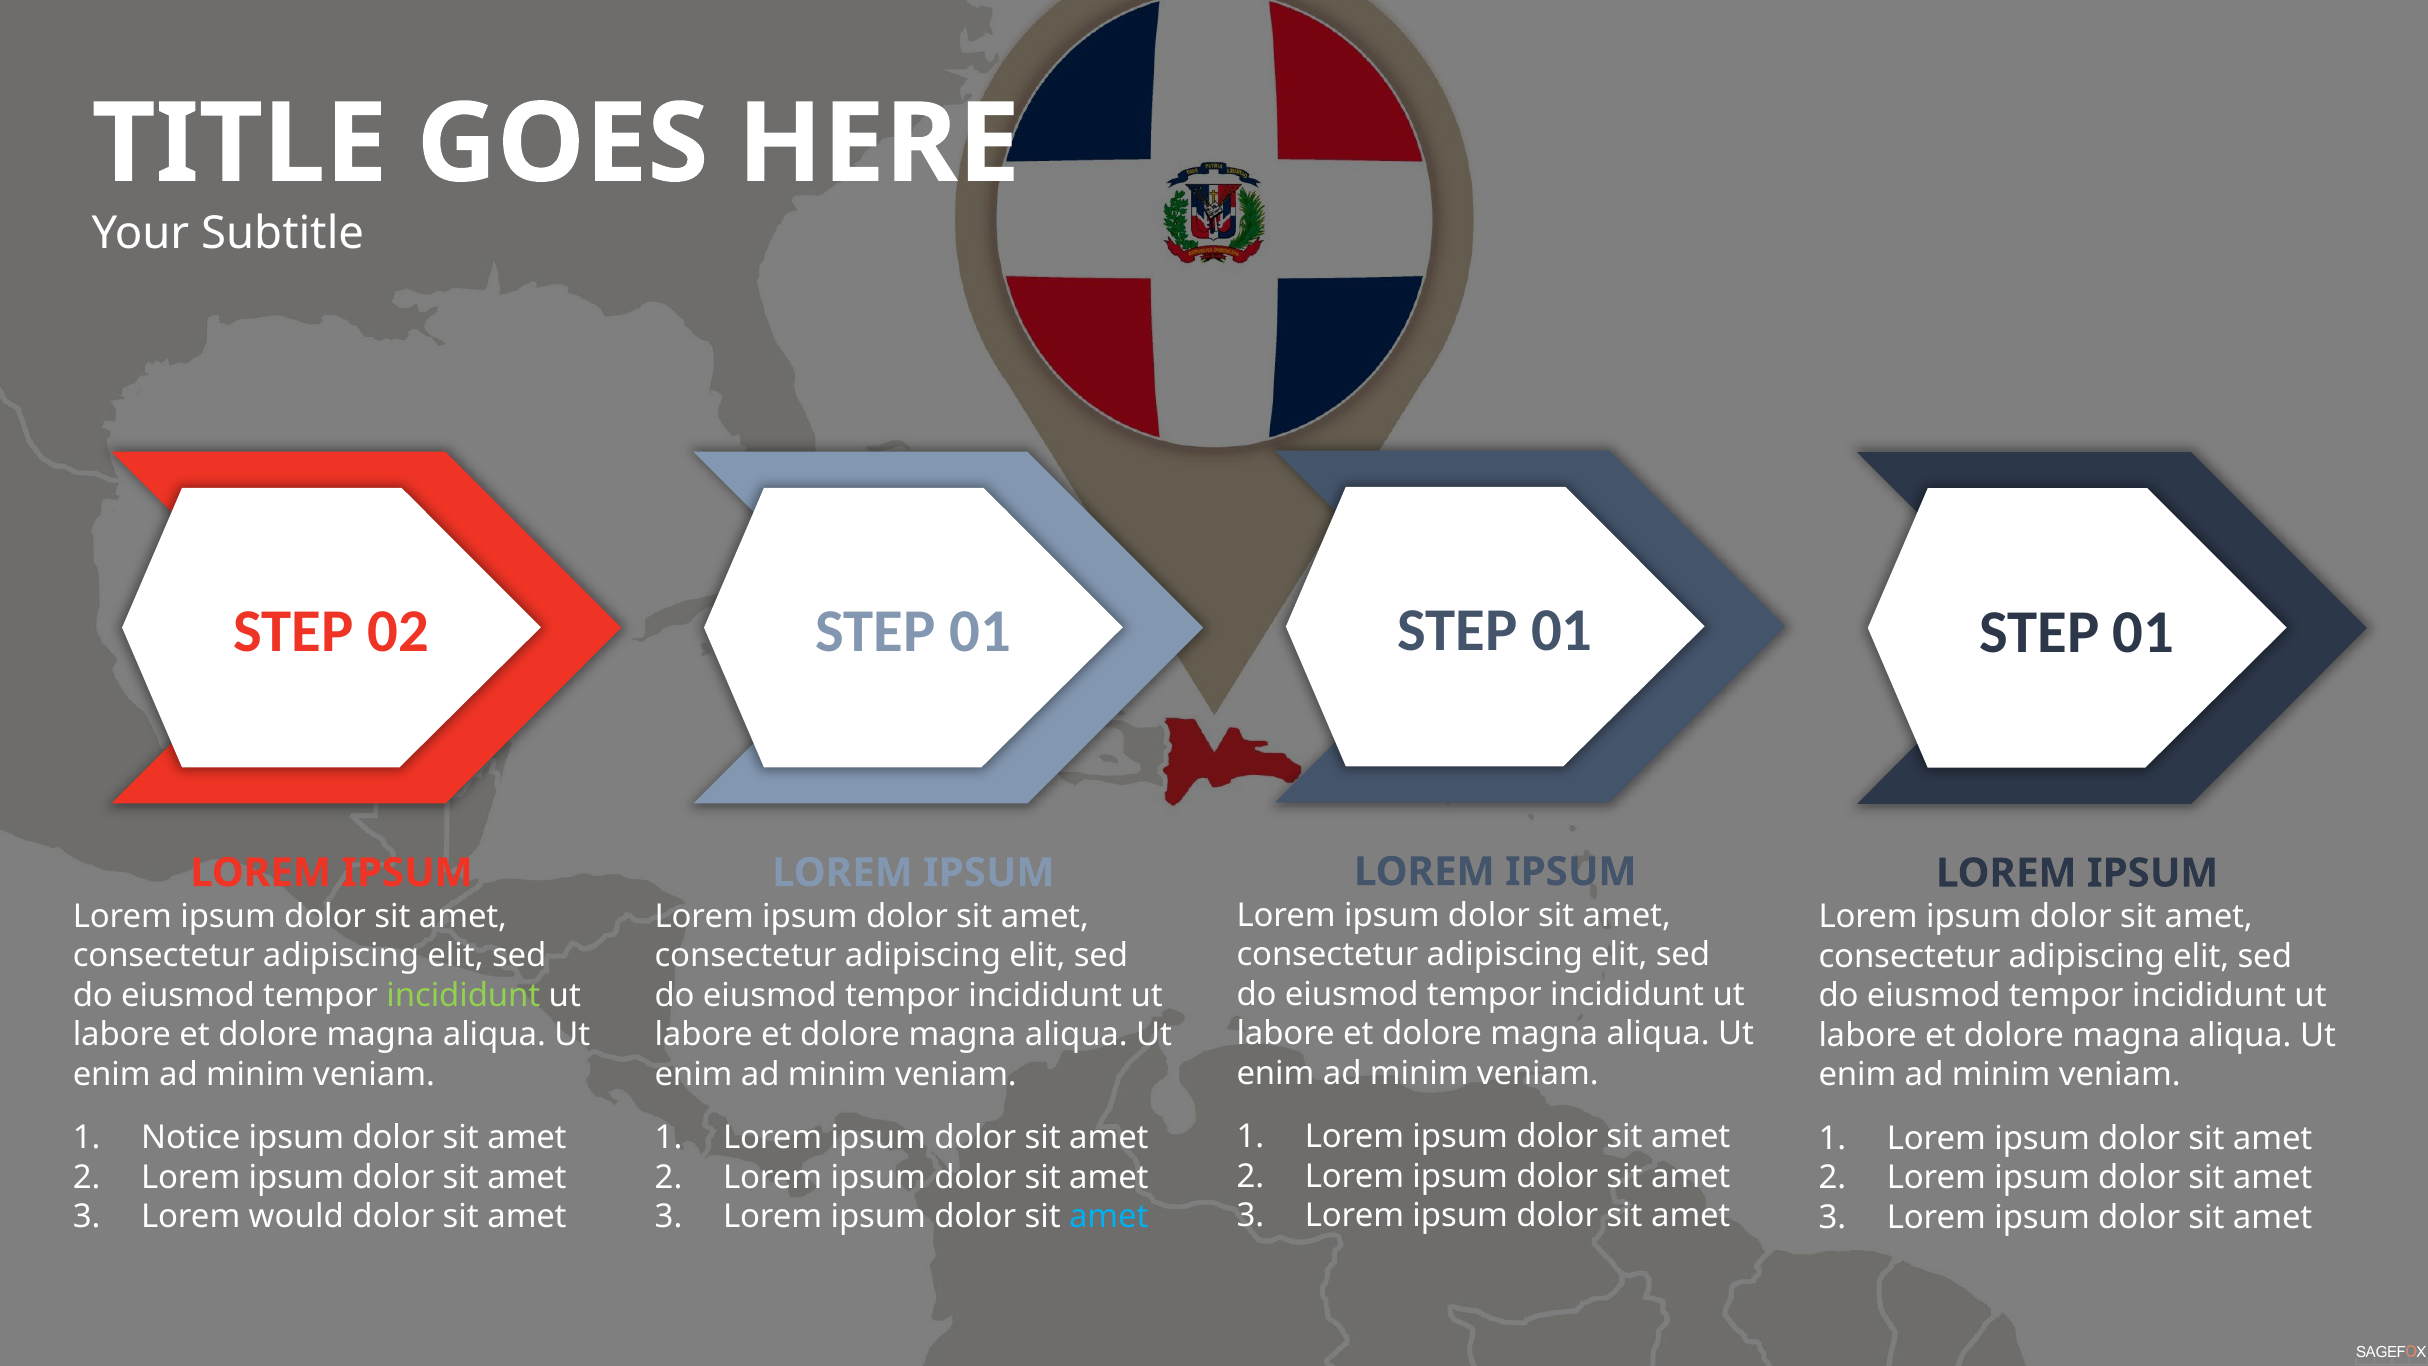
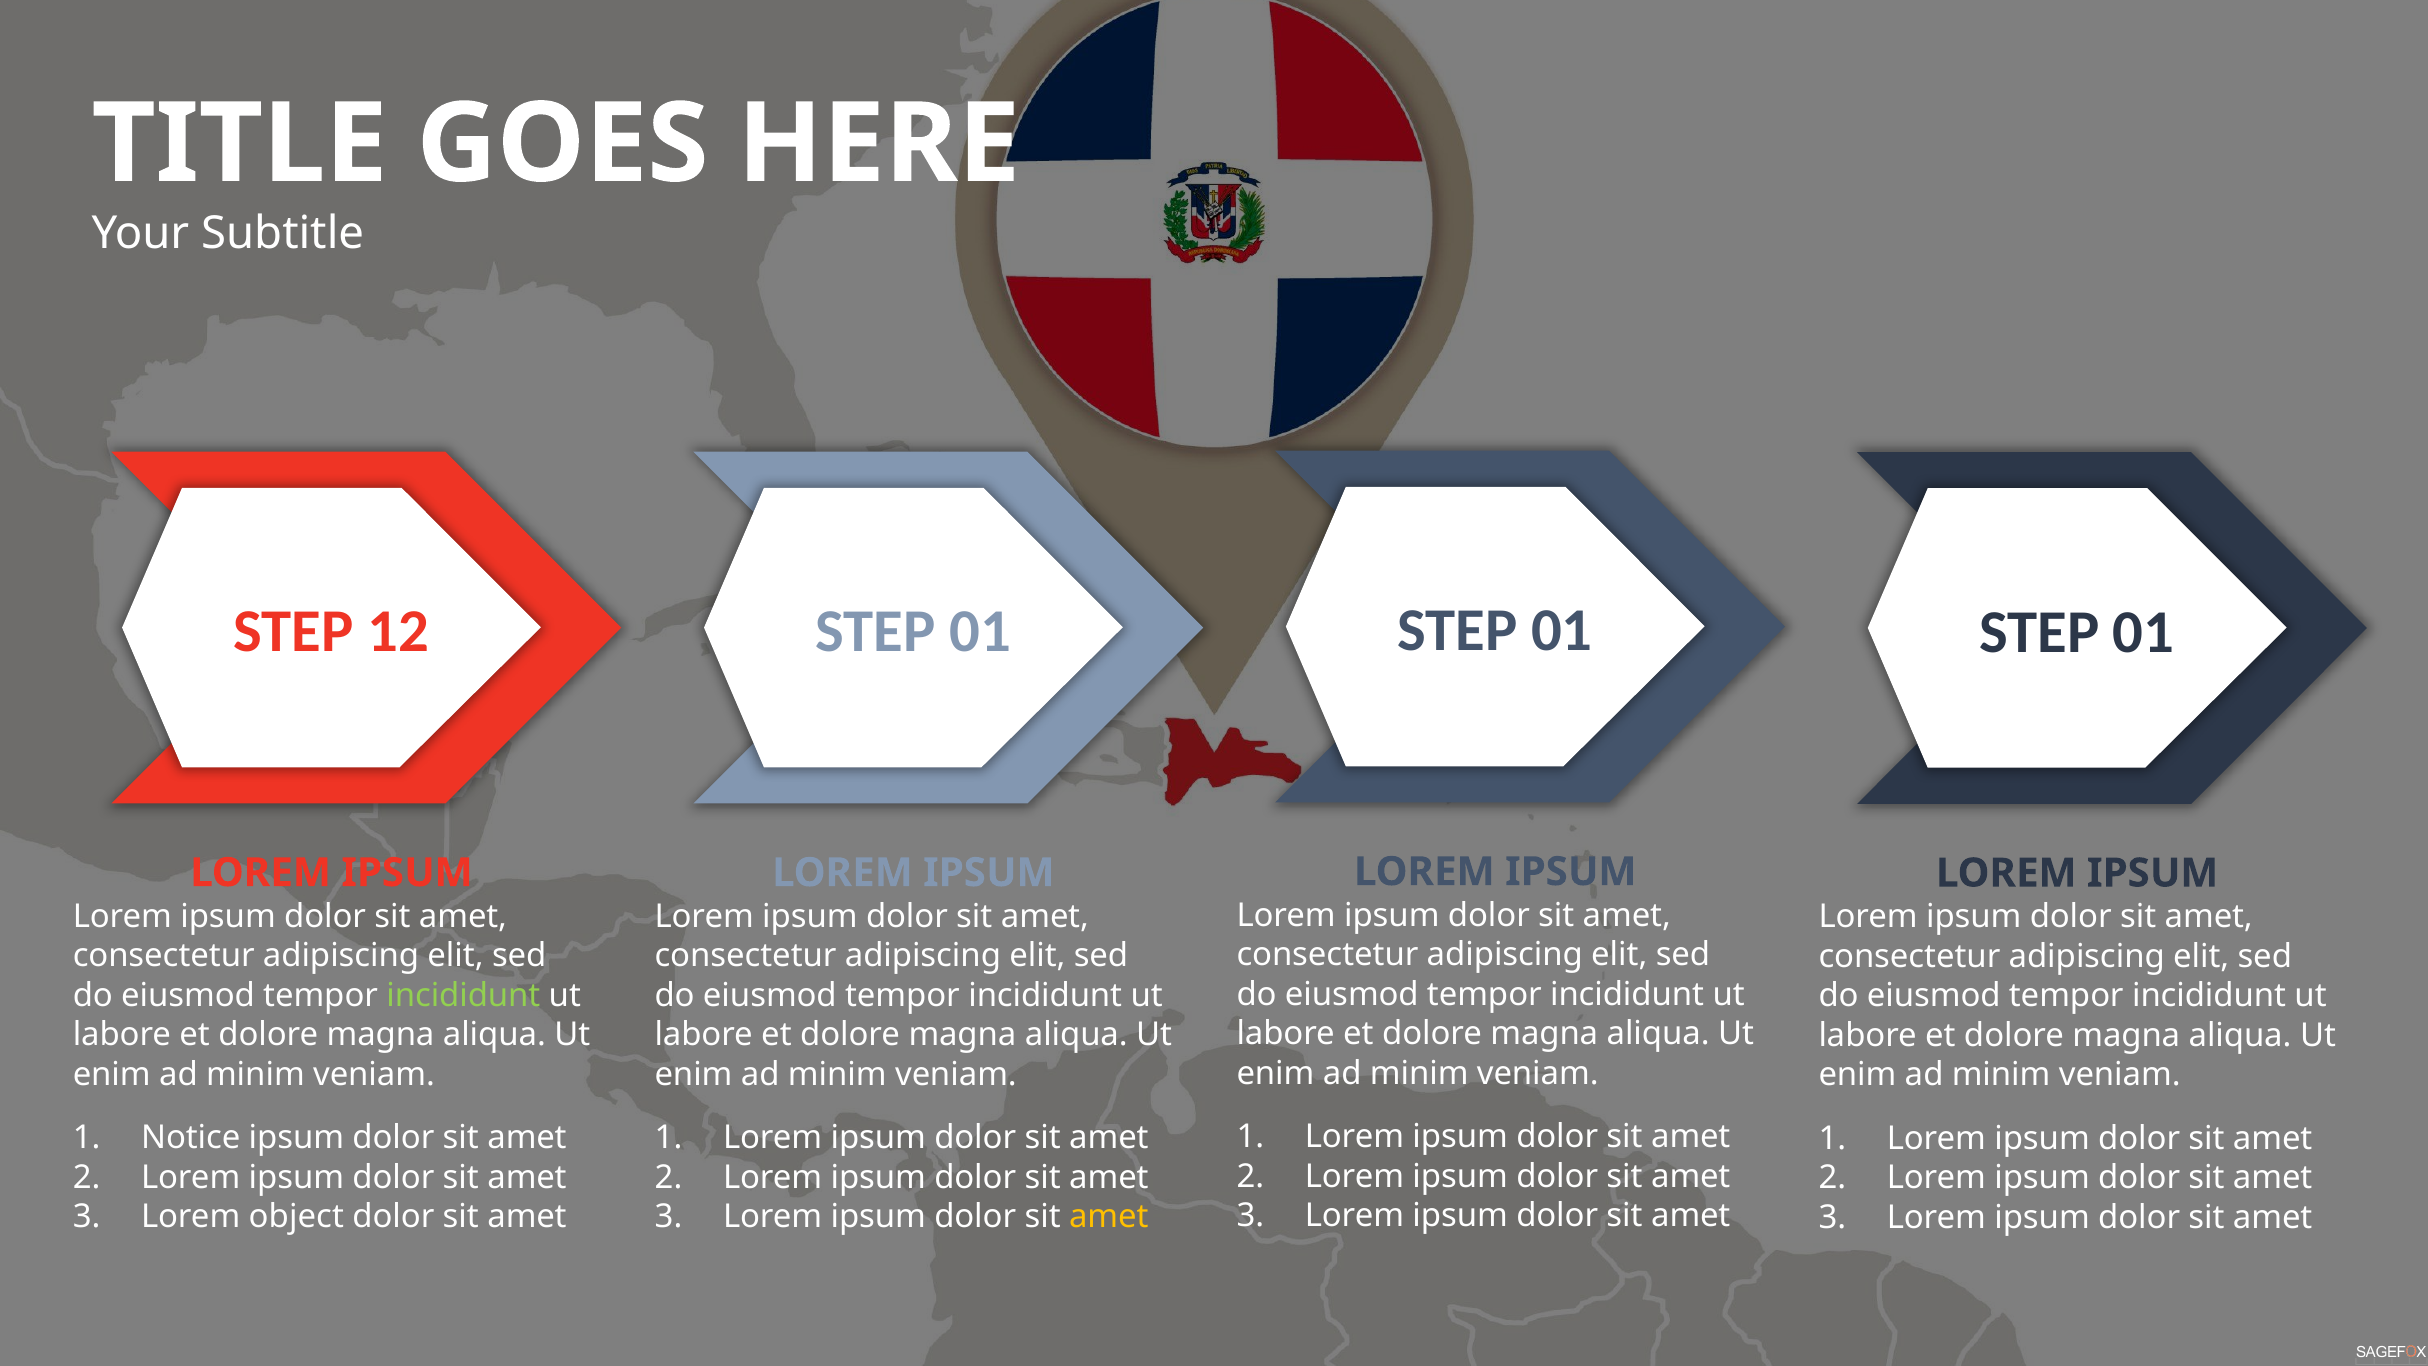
02: 02 -> 12
would: would -> object
amet at (1109, 1217) colour: light blue -> yellow
